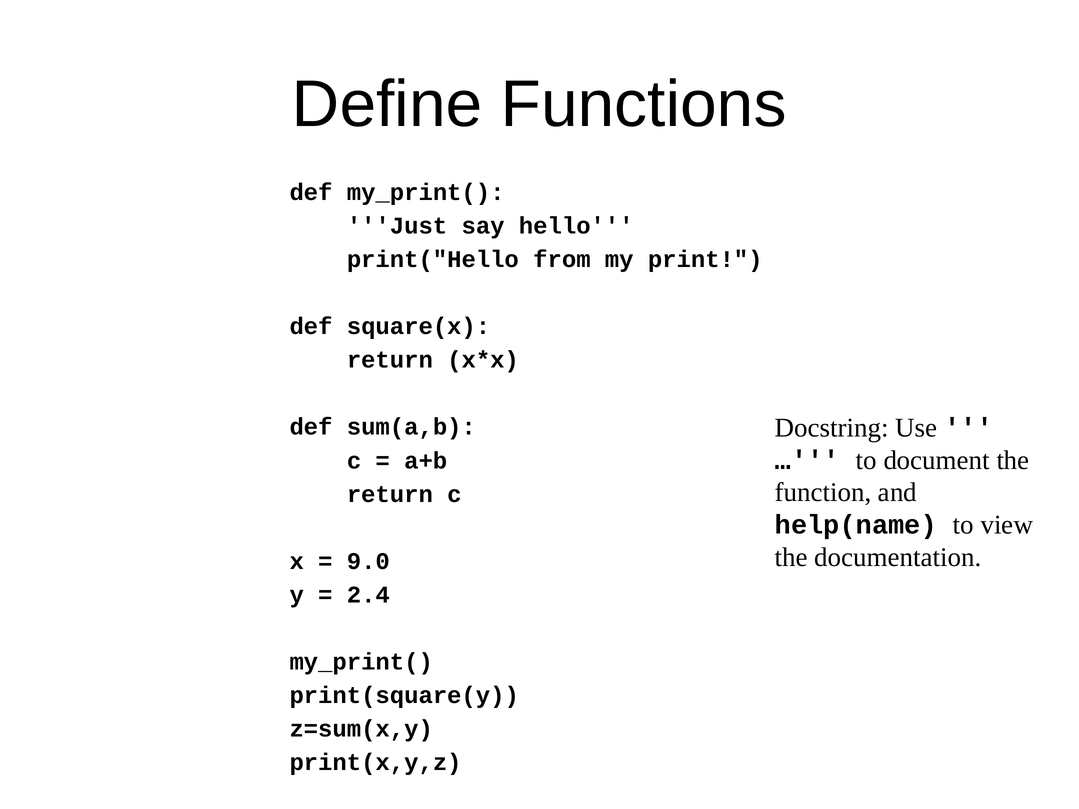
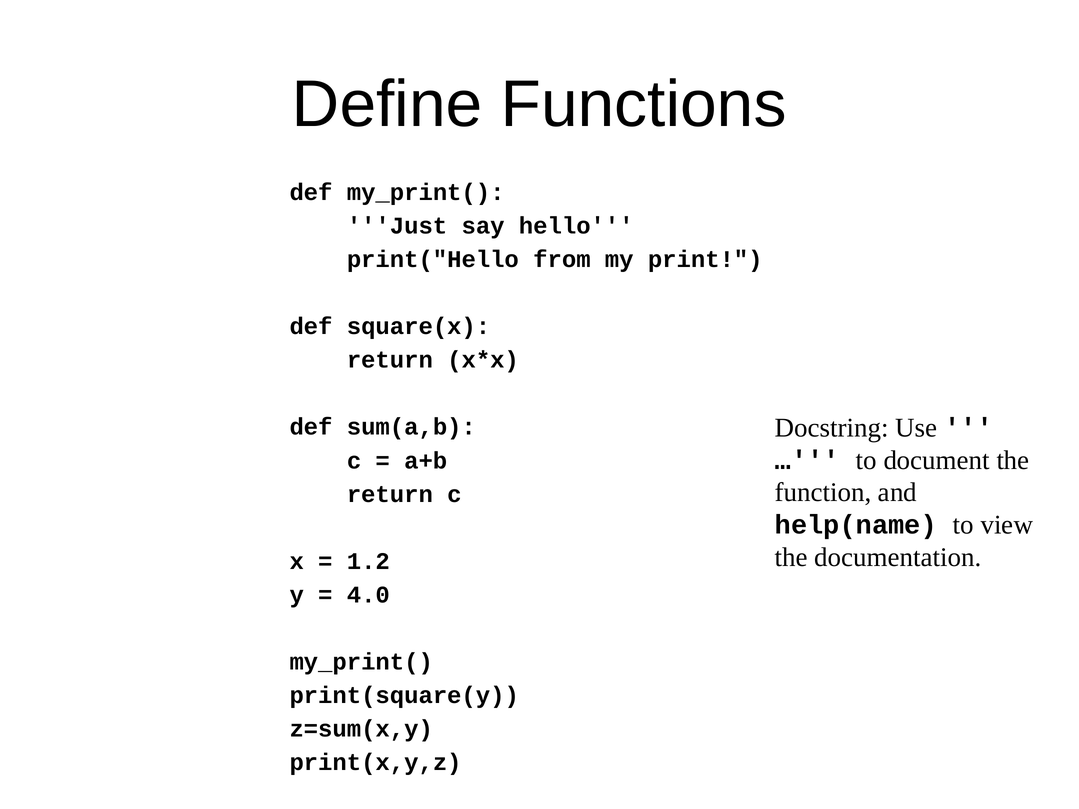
9.0: 9.0 -> 1.2
2.4: 2.4 -> 4.0
